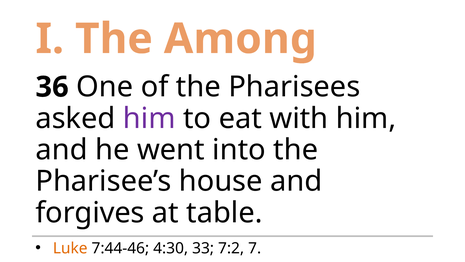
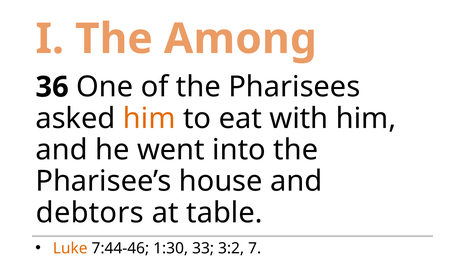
him at (149, 118) colour: purple -> orange
forgives: forgives -> debtors
4:30: 4:30 -> 1:30
7:2: 7:2 -> 3:2
